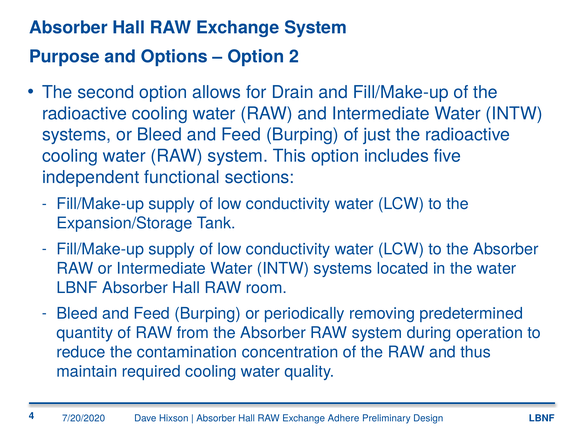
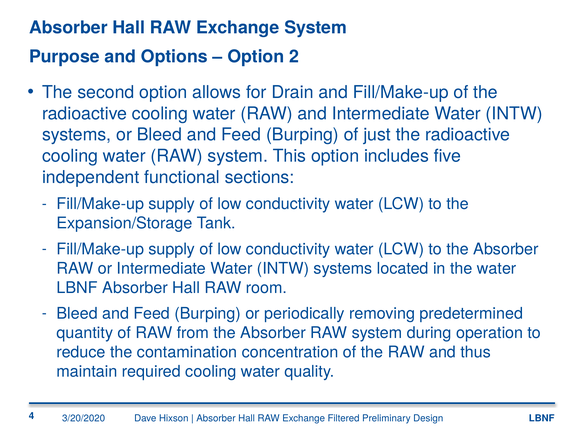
7/20/2020: 7/20/2020 -> 3/20/2020
Adhere: Adhere -> Filtered
